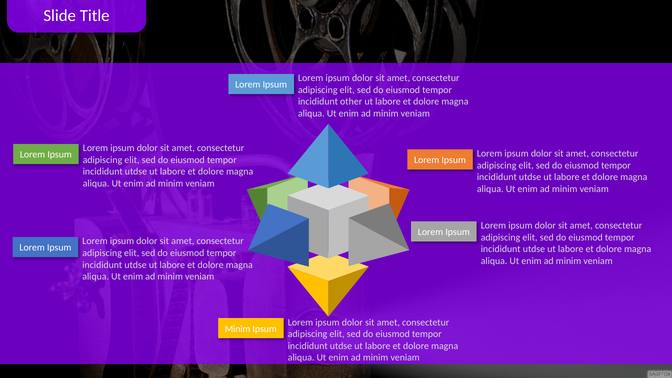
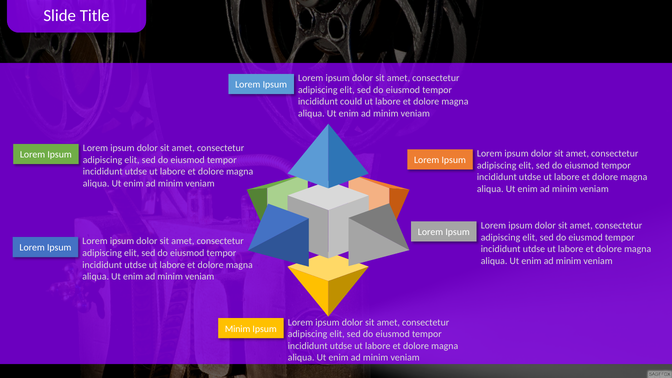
other: other -> could
